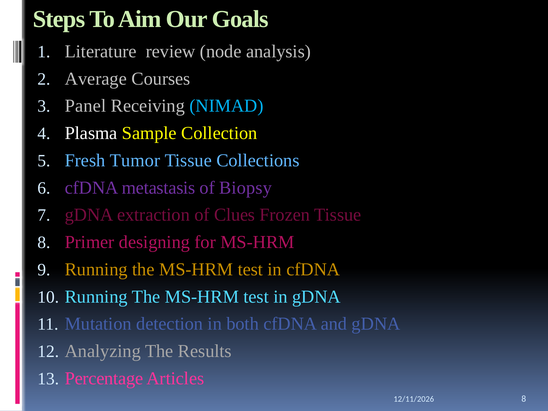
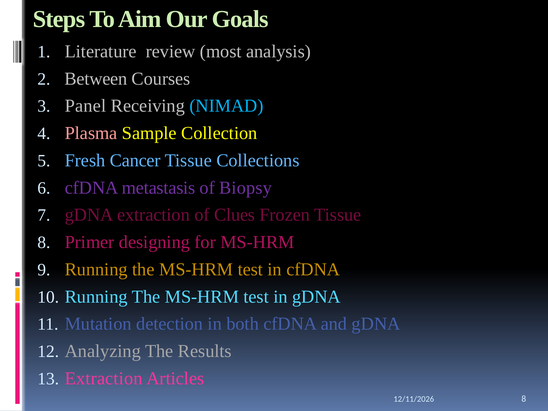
node: node -> most
Average: Average -> Between
Plasma colour: white -> pink
Tumor: Tumor -> Cancer
Percentage at (104, 378): Percentage -> Extraction
